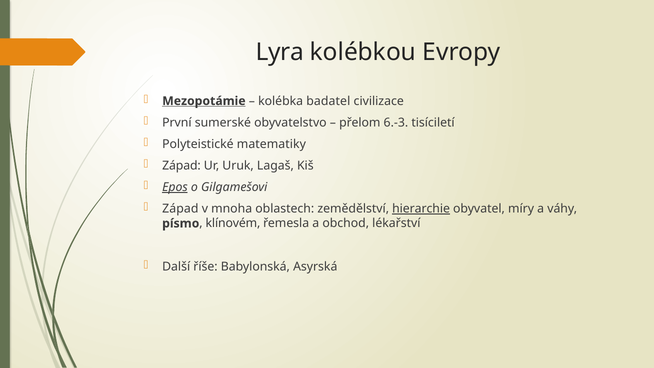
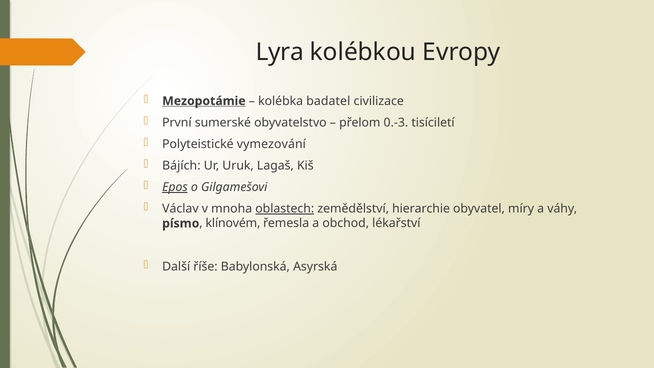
6.-3: 6.-3 -> 0.-3
matematiky: matematiky -> vymezování
Západ at (181, 166): Západ -> Bájích
Západ at (180, 209): Západ -> Václav
oblastech underline: none -> present
hierarchie underline: present -> none
